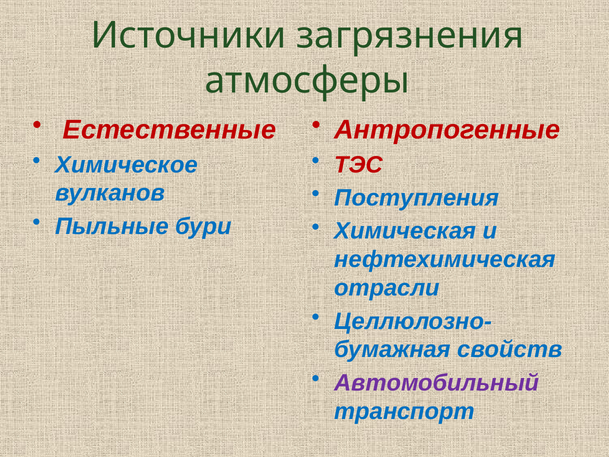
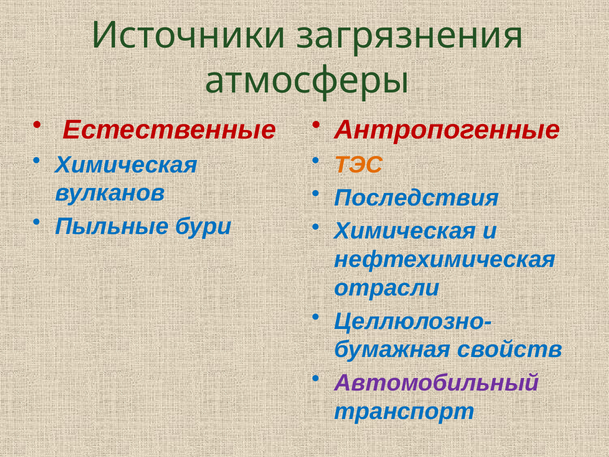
Химическое at (126, 165): Химическое -> Химическая
ТЭС colour: red -> orange
Поступления: Поступления -> Последствия
